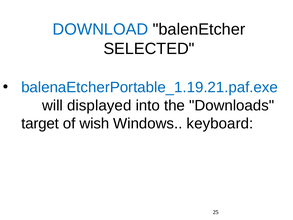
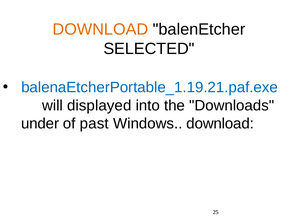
DOWNLOAD at (100, 29) colour: blue -> orange
target: target -> under
wish: wish -> past
Windows keyboard: keyboard -> download
